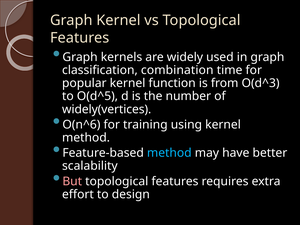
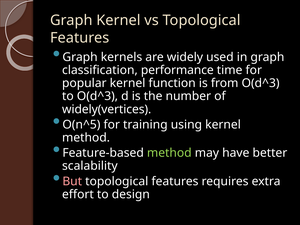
combination: combination -> performance
to O(d^5: O(d^5 -> O(d^3
O(n^6: O(n^6 -> O(n^5
method at (169, 153) colour: light blue -> light green
